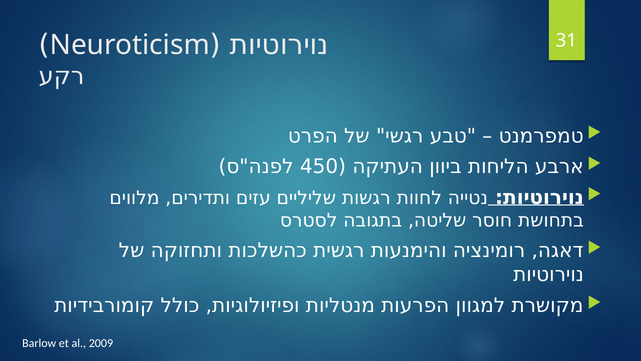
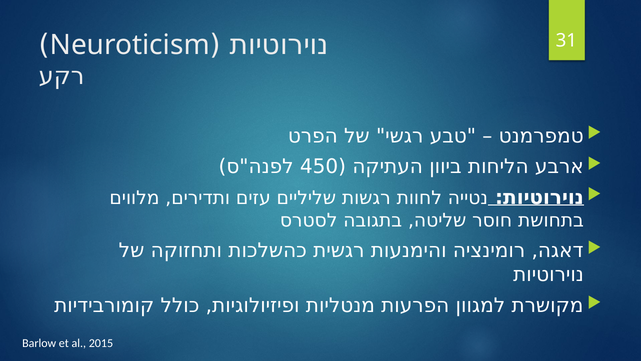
2009: 2009 -> 2015
